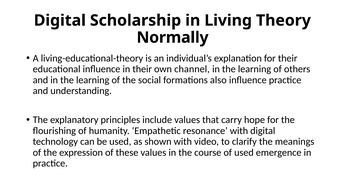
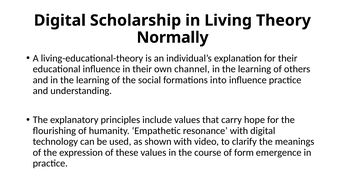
also: also -> into
of used: used -> form
